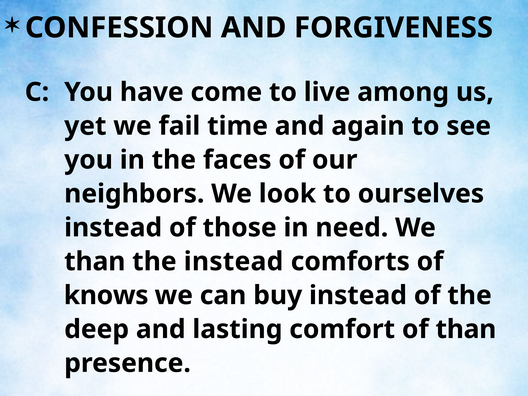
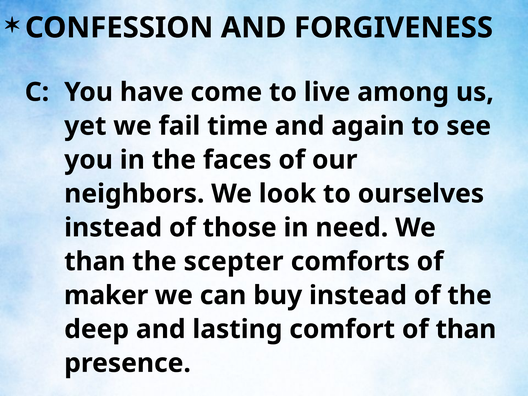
the instead: instead -> scepter
knows: knows -> maker
